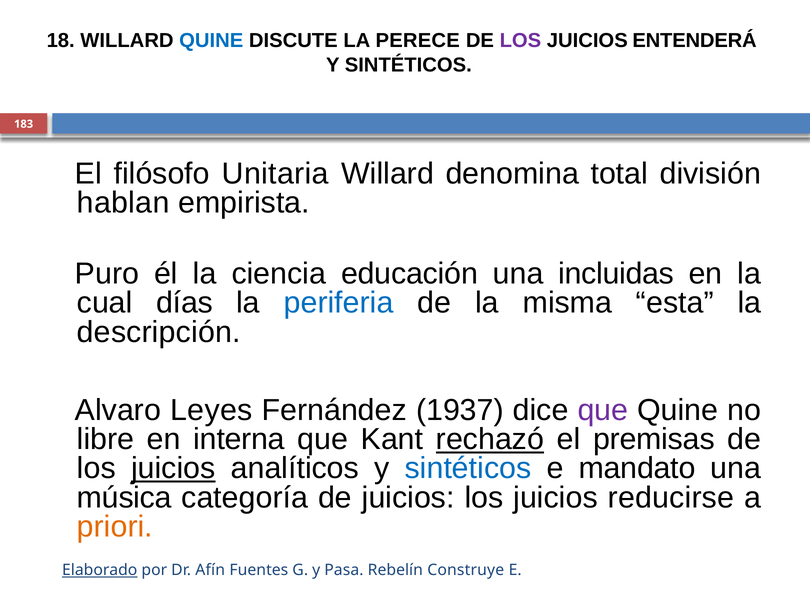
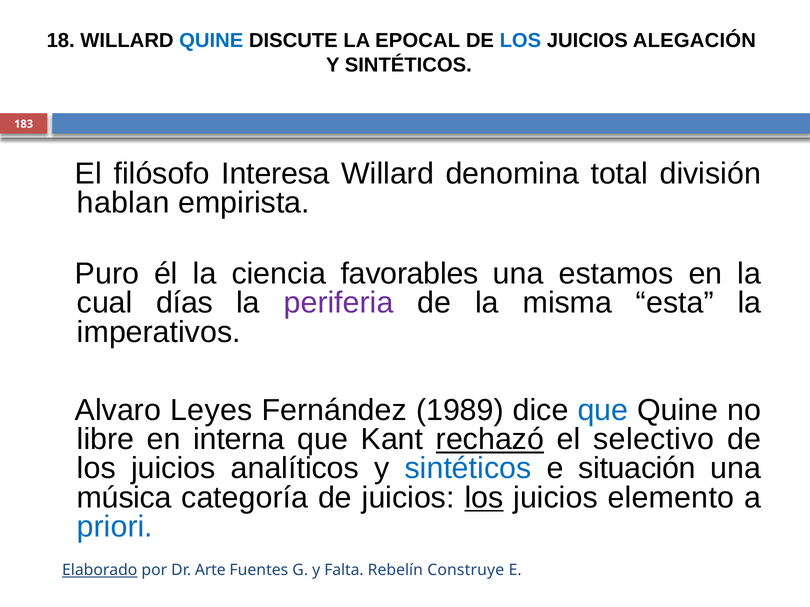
PERECE: PERECE -> EPOCAL
LOS at (520, 41) colour: purple -> blue
ENTENDERÁ: ENTENDERÁ -> ALEGACIÓN
Unitaria: Unitaria -> Interesa
educación: educación -> favorables
incluidas: incluidas -> estamos
periferia colour: blue -> purple
descripción: descripción -> imperativos
1937: 1937 -> 1989
que at (603, 411) colour: purple -> blue
premisas: premisas -> selectivo
juicios at (173, 469) underline: present -> none
mandato: mandato -> situación
los at (484, 498) underline: none -> present
reducirse: reducirse -> elemento
priori colour: orange -> blue
Afín: Afín -> Arte
Pasa: Pasa -> Falta
